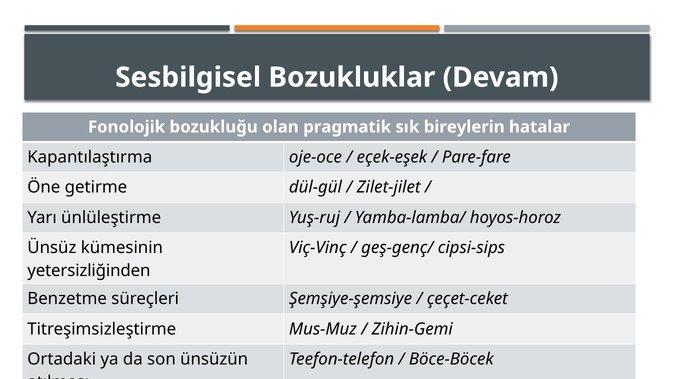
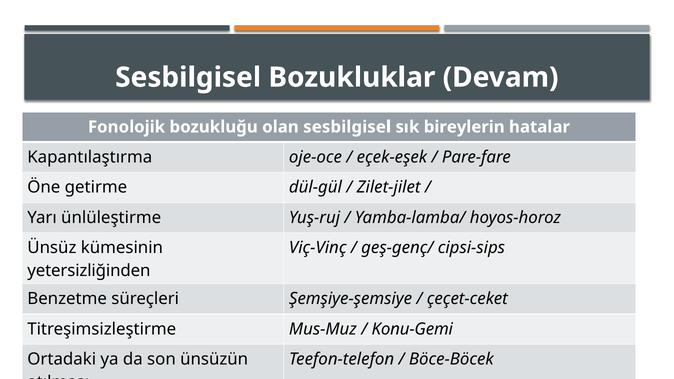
olan pragmatik: pragmatik -> sesbilgisel
Zihin-Gemi: Zihin-Gemi -> Konu-Gemi
